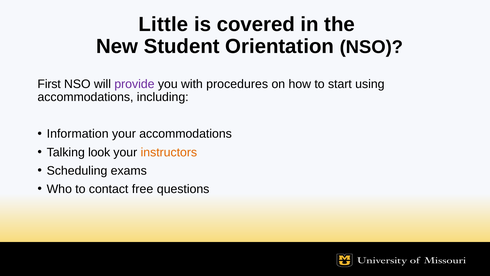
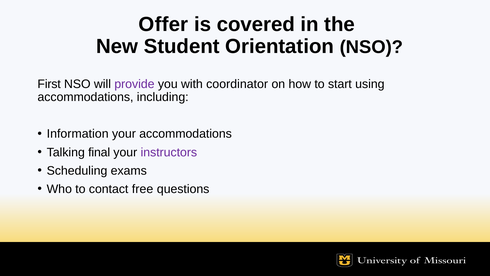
Little: Little -> Offer
procedures: procedures -> coordinator
look: look -> final
instructors colour: orange -> purple
